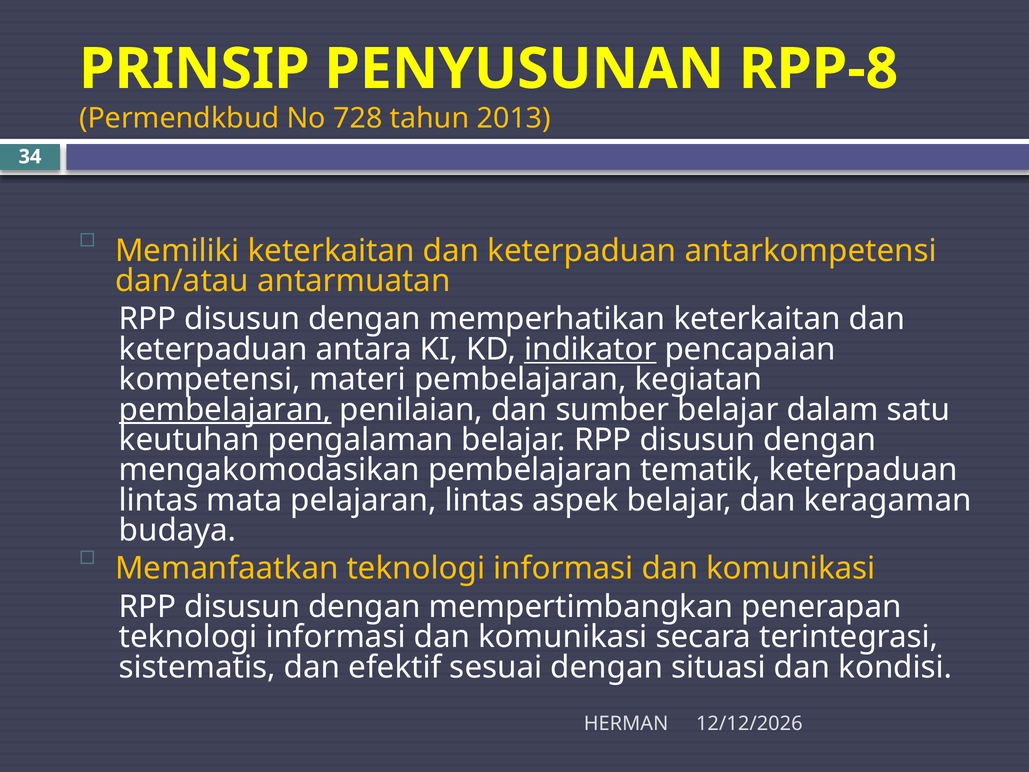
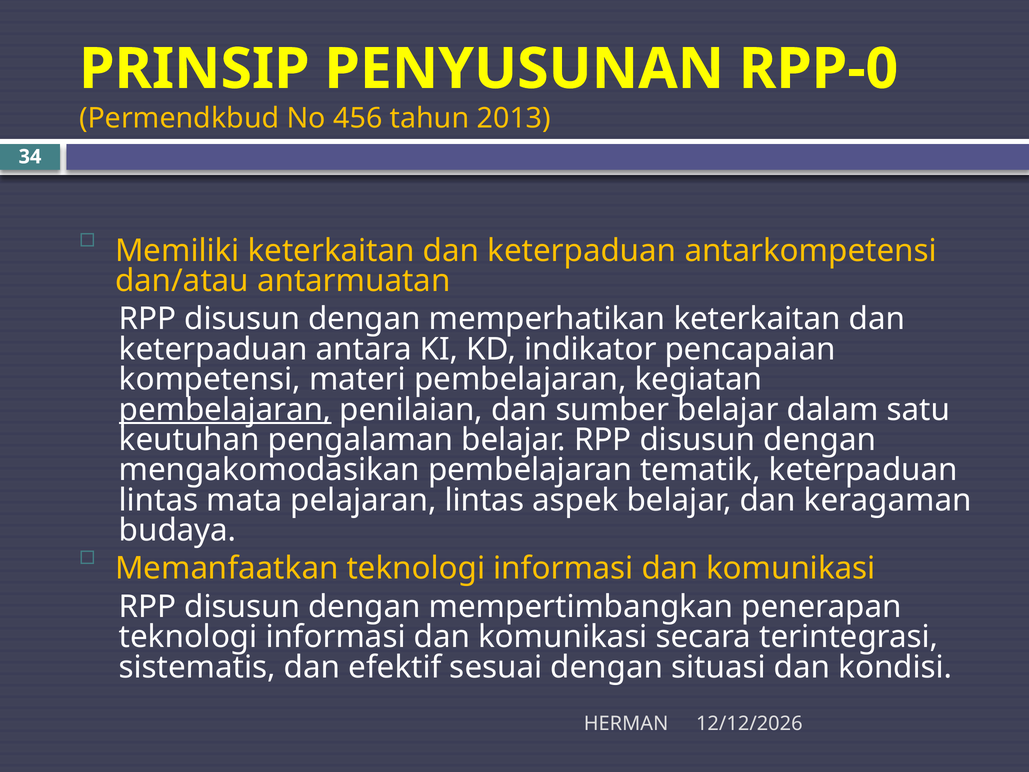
RPP-8: RPP-8 -> RPP-0
728: 728 -> 456
indikator underline: present -> none
